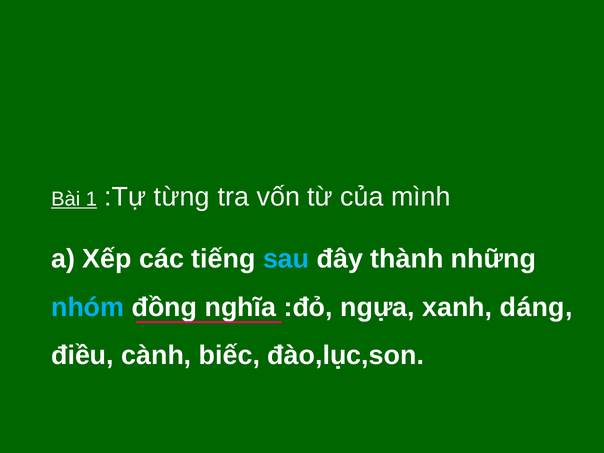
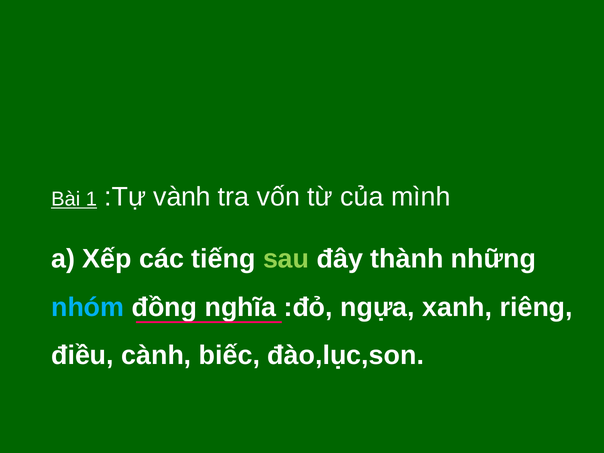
từng: từng -> vành
sau colour: light blue -> light green
dáng: dáng -> riêng
